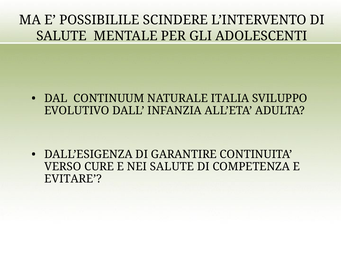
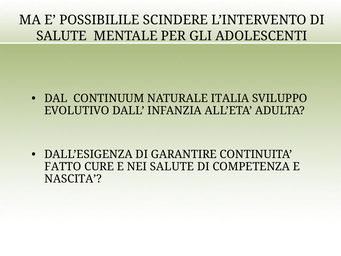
VERSO: VERSO -> FATTO
EVITARE: EVITARE -> NASCITA
